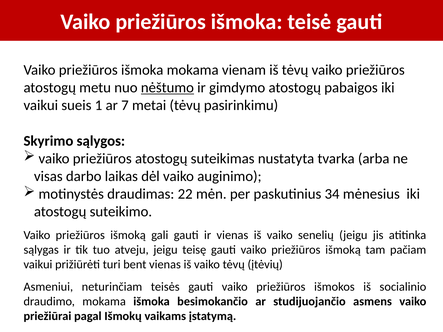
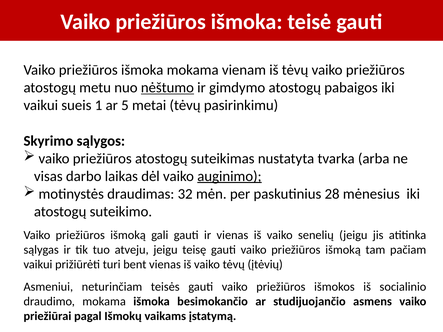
7: 7 -> 5
auginimo underline: none -> present
22: 22 -> 32
34: 34 -> 28
